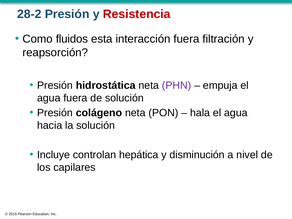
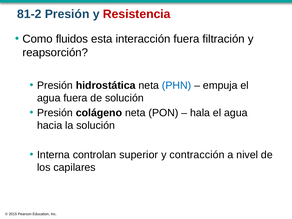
28-2: 28-2 -> 81-2
PHN colour: purple -> blue
Incluye: Incluye -> Interna
hepática: hepática -> superior
disminución: disminución -> contracción
